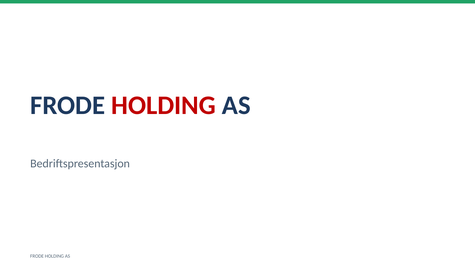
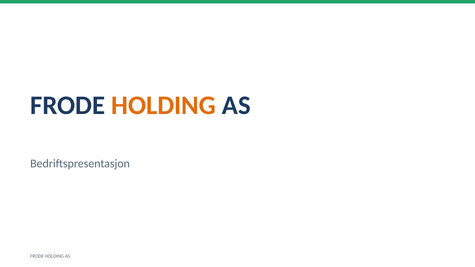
HOLDING at (164, 105) colour: red -> orange
